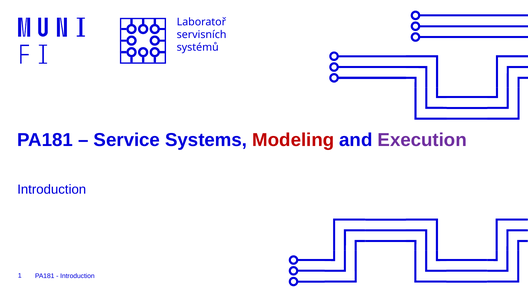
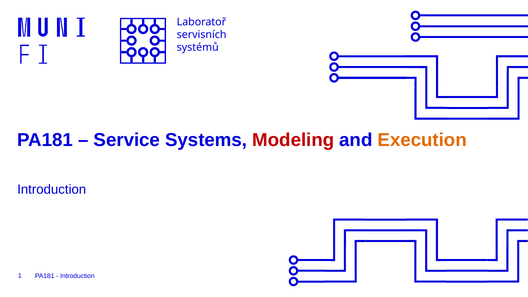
Execution colour: purple -> orange
